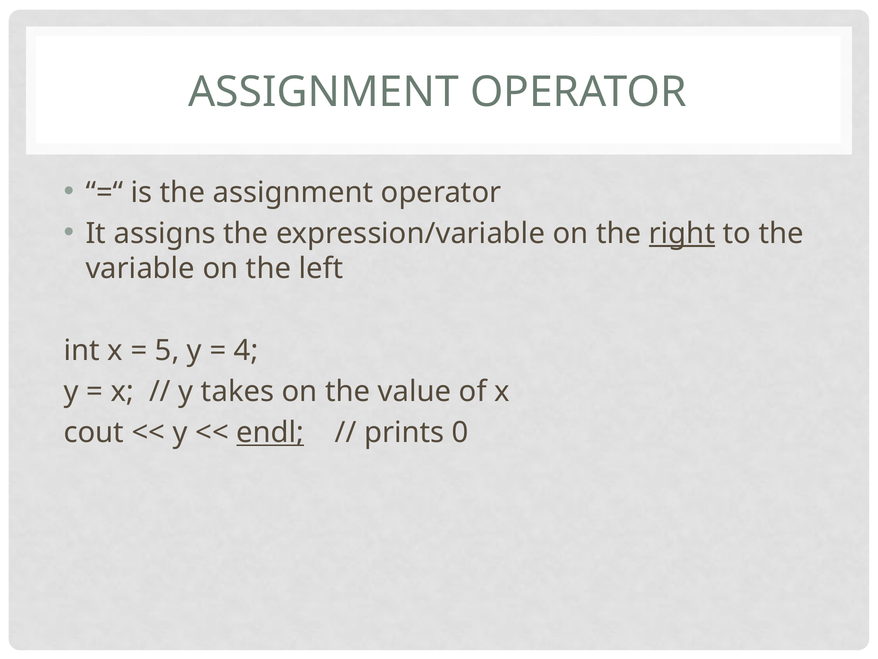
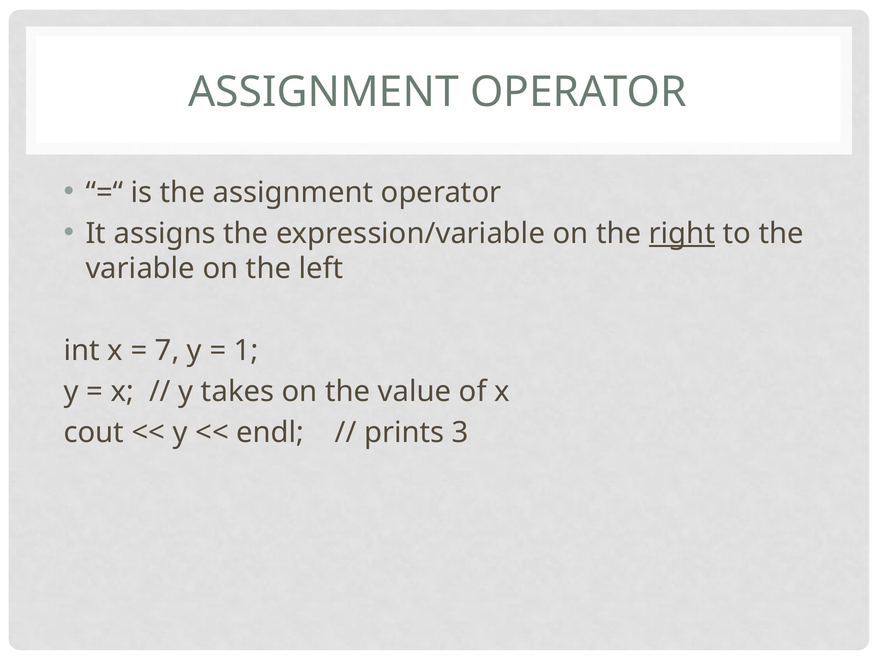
5: 5 -> 7
4: 4 -> 1
endl underline: present -> none
0: 0 -> 3
